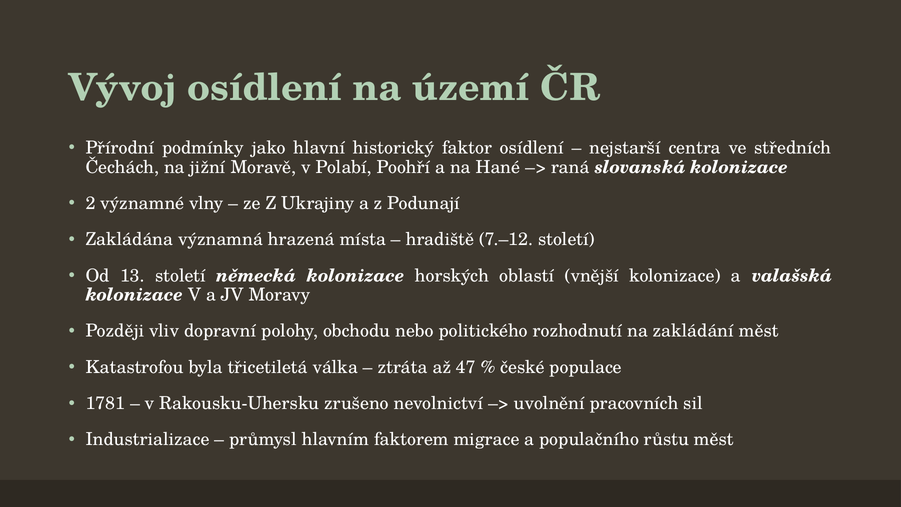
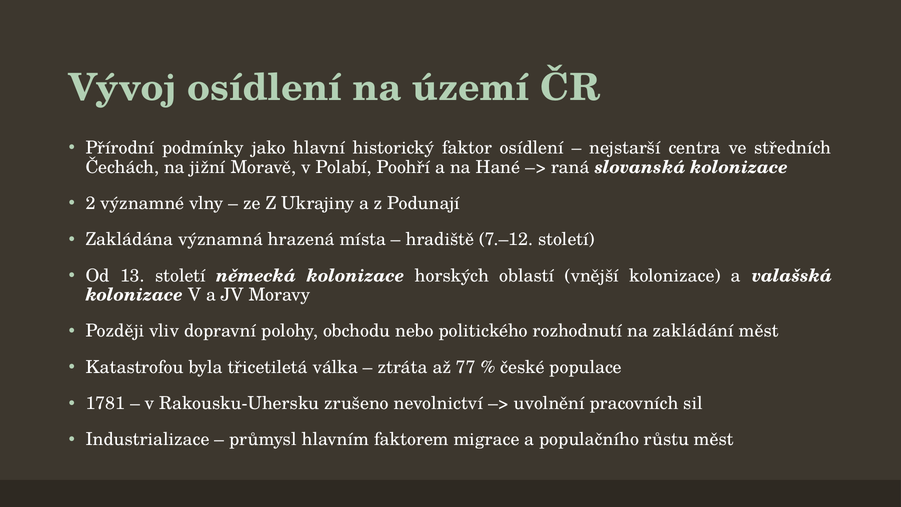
47: 47 -> 77
